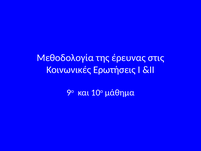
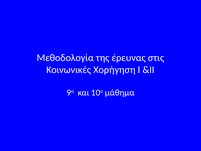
Ερωτήσεις: Ερωτήσεις -> Χορήγηση
